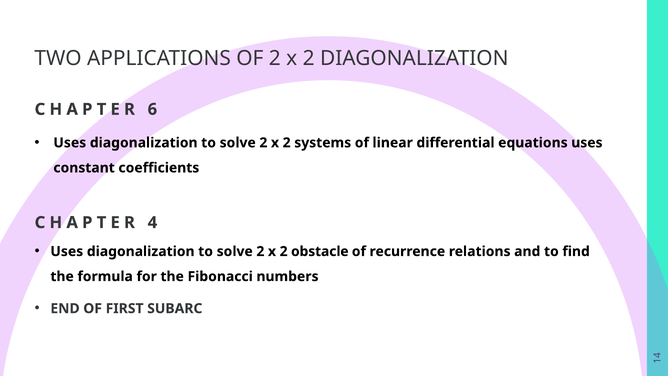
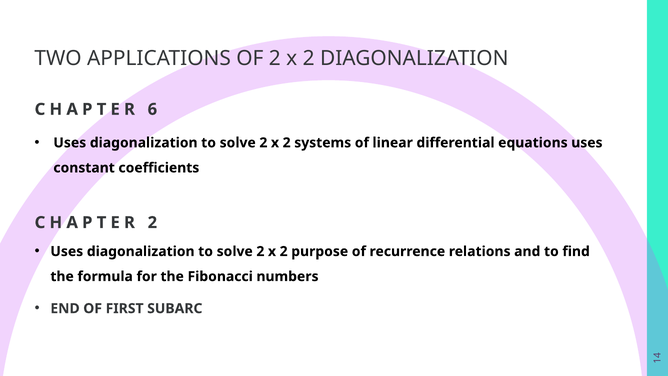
4 at (152, 222): 4 -> 2
obstacle: obstacle -> purpose
